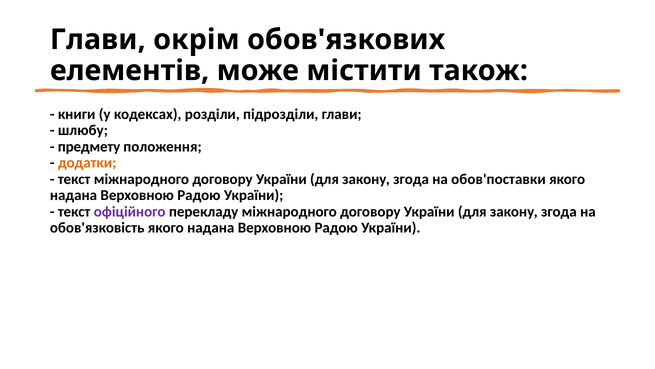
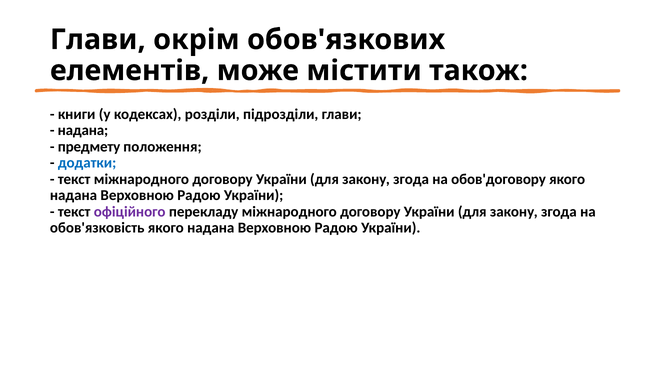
шлюбу at (83, 130): шлюбу -> надана
додатки colour: orange -> blue
обов'поставки: обов'поставки -> обов'договору
